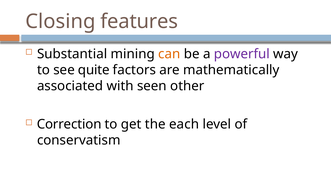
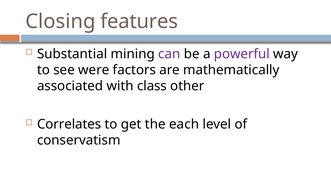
can colour: orange -> purple
quite: quite -> were
seen: seen -> class
Correction: Correction -> Correlates
